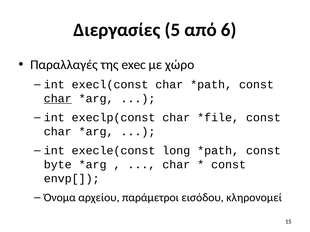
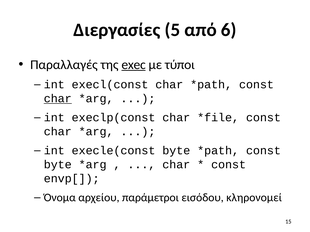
exec underline: none -> present
χώρο: χώρο -> τύποι
execle(const long: long -> byte
